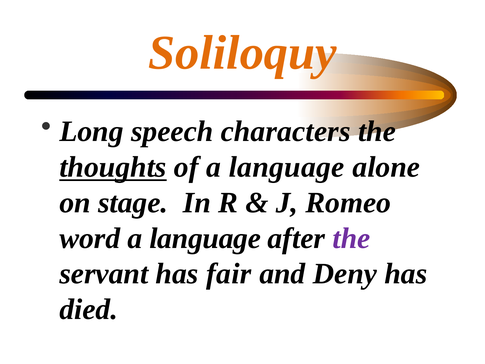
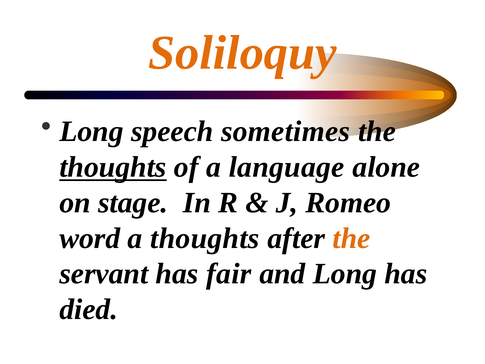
characters: characters -> sometimes
language at (205, 238): language -> thoughts
the at (351, 238) colour: purple -> orange
and Deny: Deny -> Long
